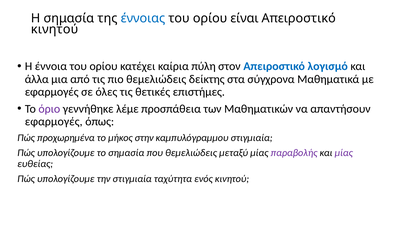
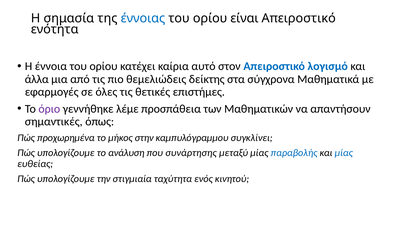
κινητού at (55, 29): κινητού -> ενότητα
πύλη: πύλη -> αυτό
εφαρμογές at (54, 122): εφαρμογές -> σημαντικές
καμπυλόγραμμου στιγμιαία: στιγμιαία -> συγκλίνει
το σημασία: σημασία -> ανάλυση
που θεμελιώδεις: θεμελιώδεις -> συνάρτησης
παραβολής colour: purple -> blue
μίας at (344, 153) colour: purple -> blue
